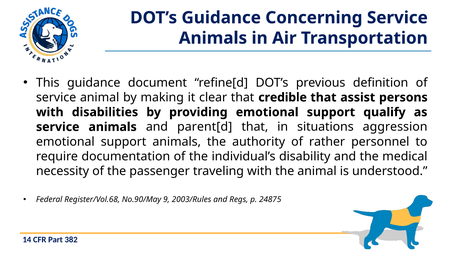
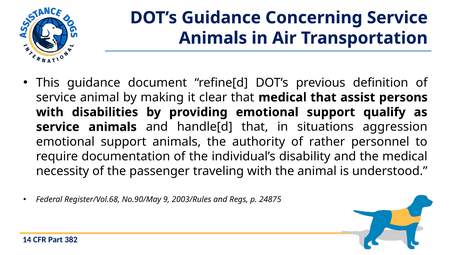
that credible: credible -> medical
parent[d: parent[d -> handle[d
